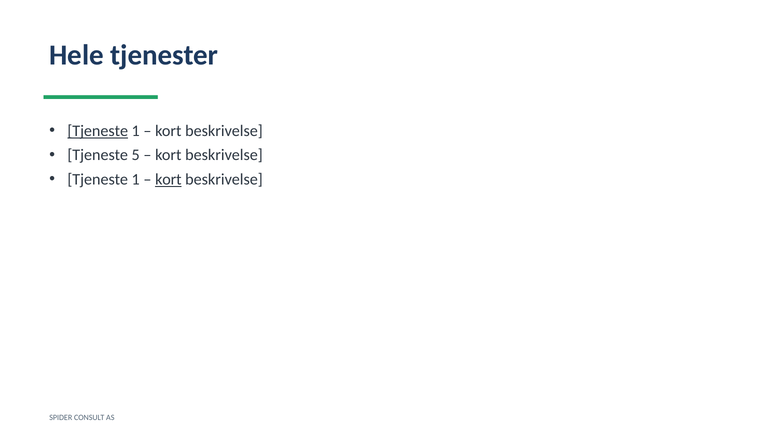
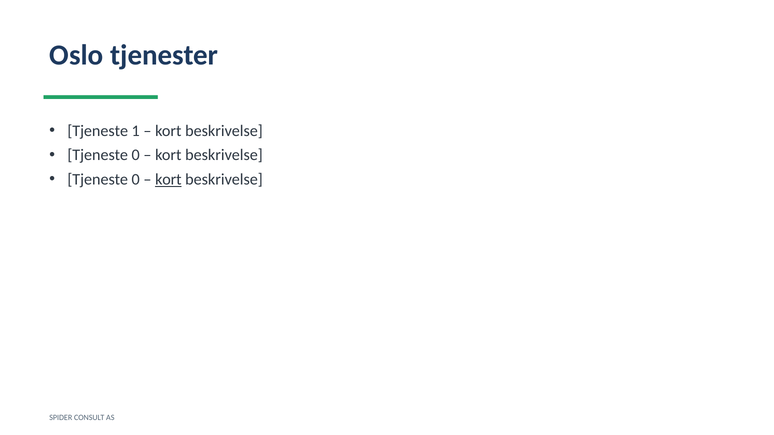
Hele: Hele -> Oslo
Tjeneste at (98, 131) underline: present -> none
5 at (136, 155): 5 -> 0
1 at (136, 179): 1 -> 0
